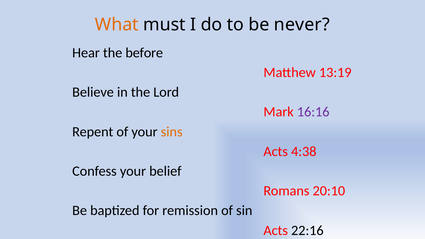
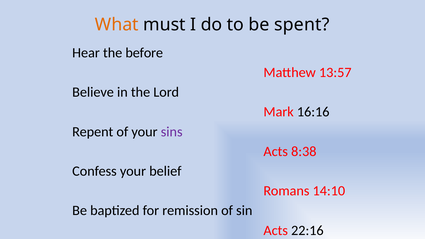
never: never -> spent
13:19: 13:19 -> 13:57
16:16 colour: purple -> black
sins colour: orange -> purple
4:38: 4:38 -> 8:38
20:10: 20:10 -> 14:10
